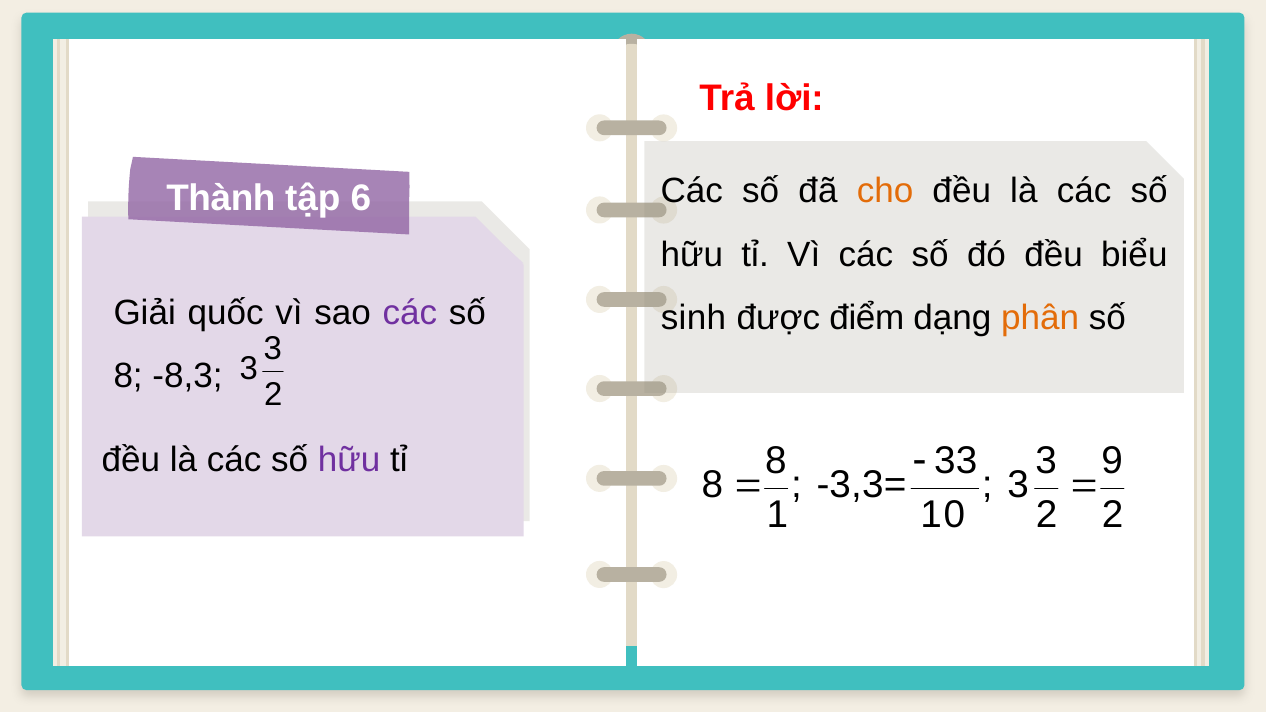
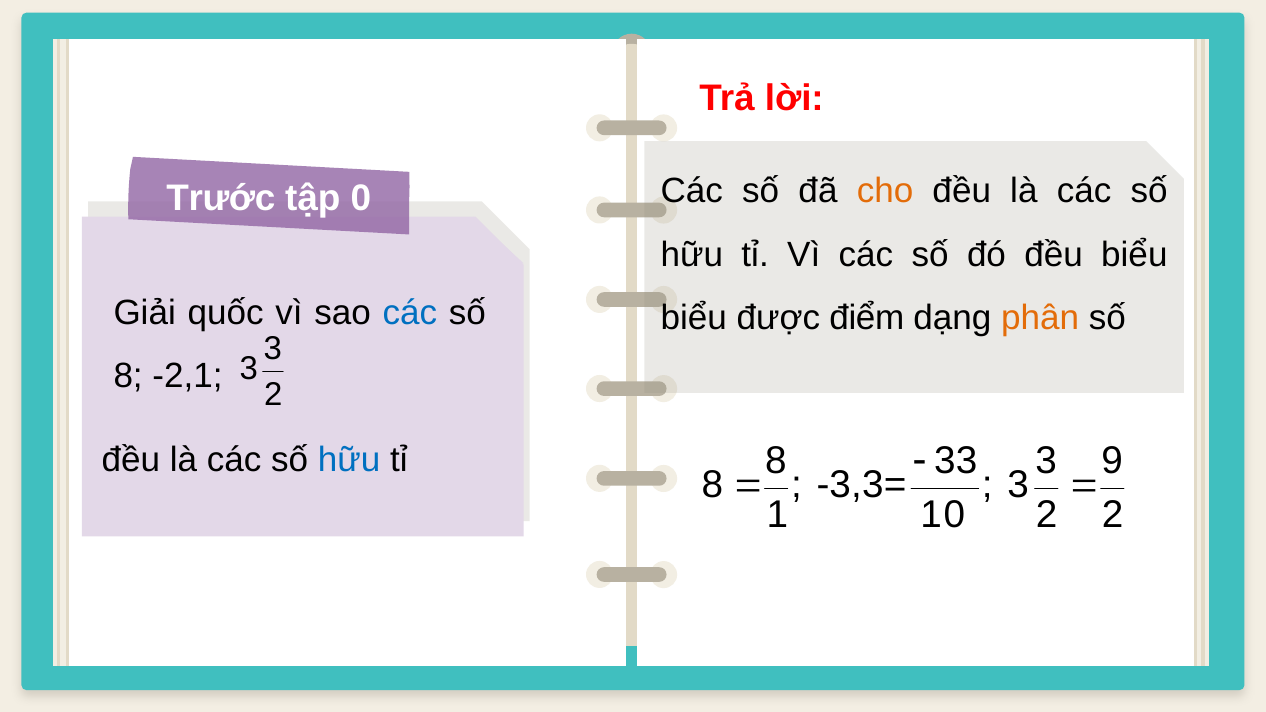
Thành: Thành -> Trước
6: 6 -> 0
các at (410, 313) colour: purple -> blue
sinh at (694, 318): sinh -> biểu
-8,3: -8,3 -> -2,1
hữu at (349, 460) colour: purple -> blue
